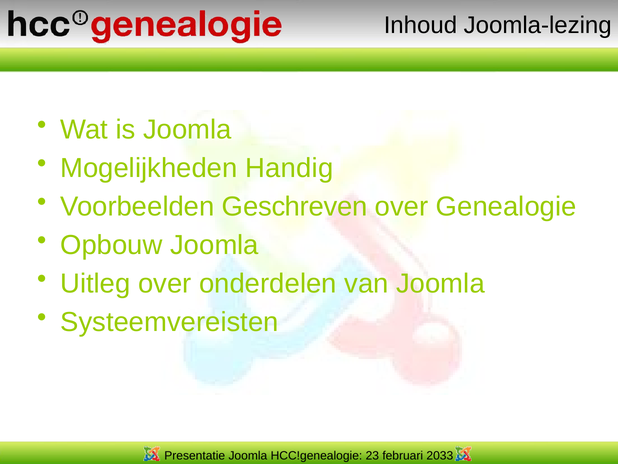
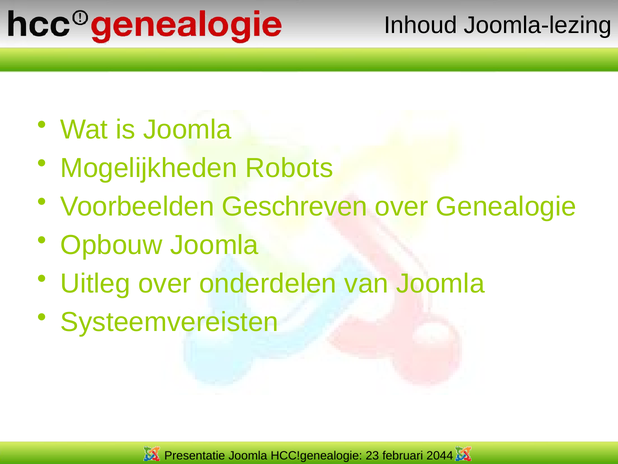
Handig: Handig -> Robots
2033: 2033 -> 2044
